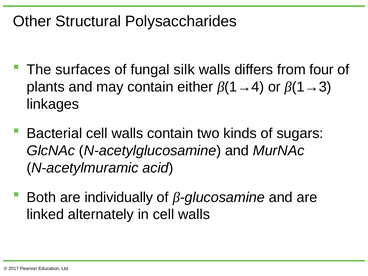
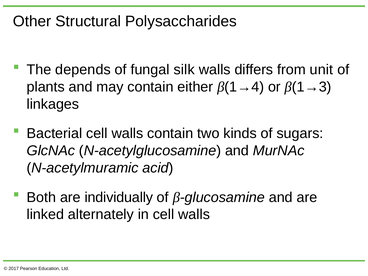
surfaces: surfaces -> depends
four: four -> unit
